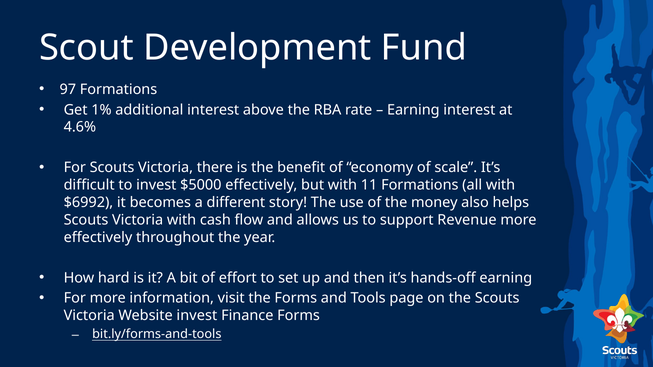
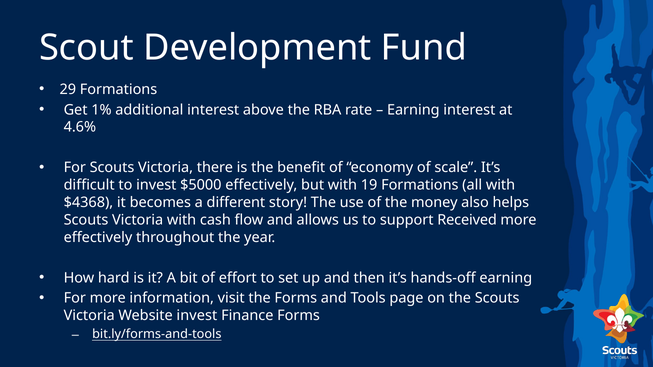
97: 97 -> 29
11: 11 -> 19
$6992: $6992 -> $4368
Revenue: Revenue -> Received
